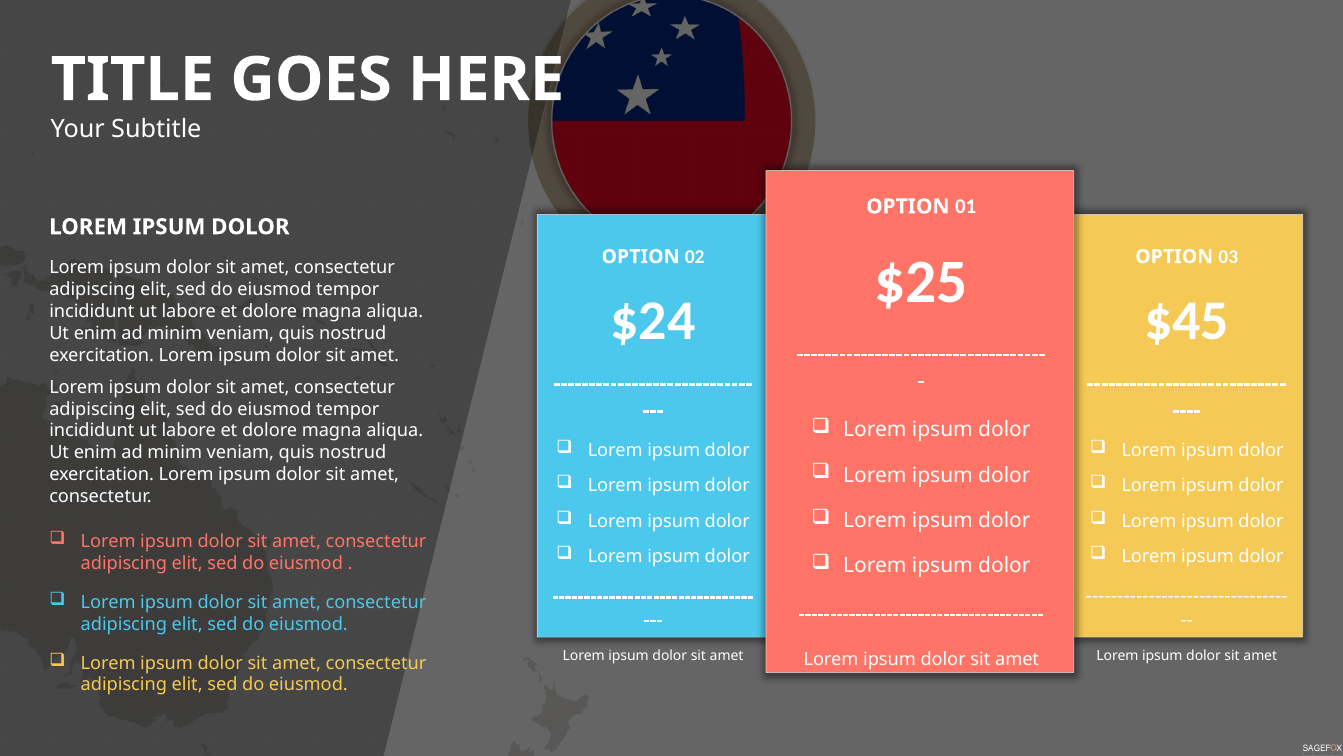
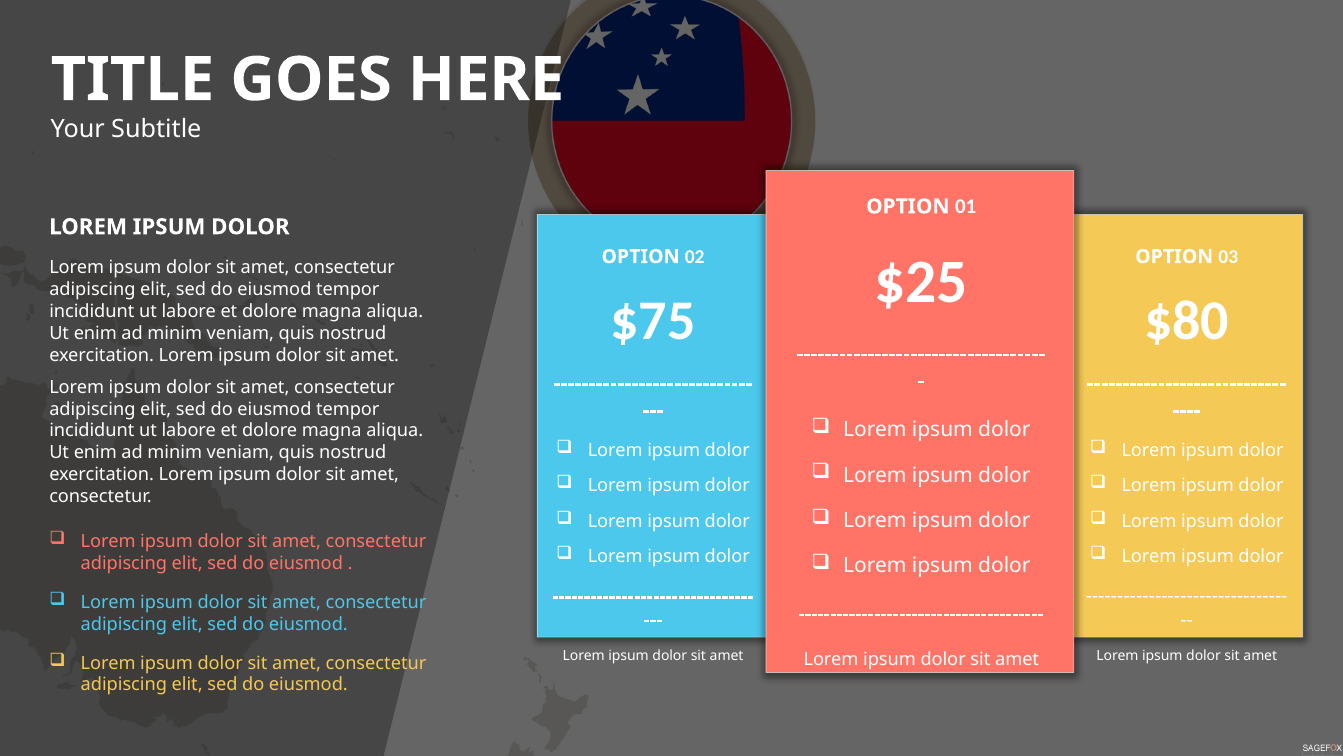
$24: $24 -> $75
$45: $45 -> $80
